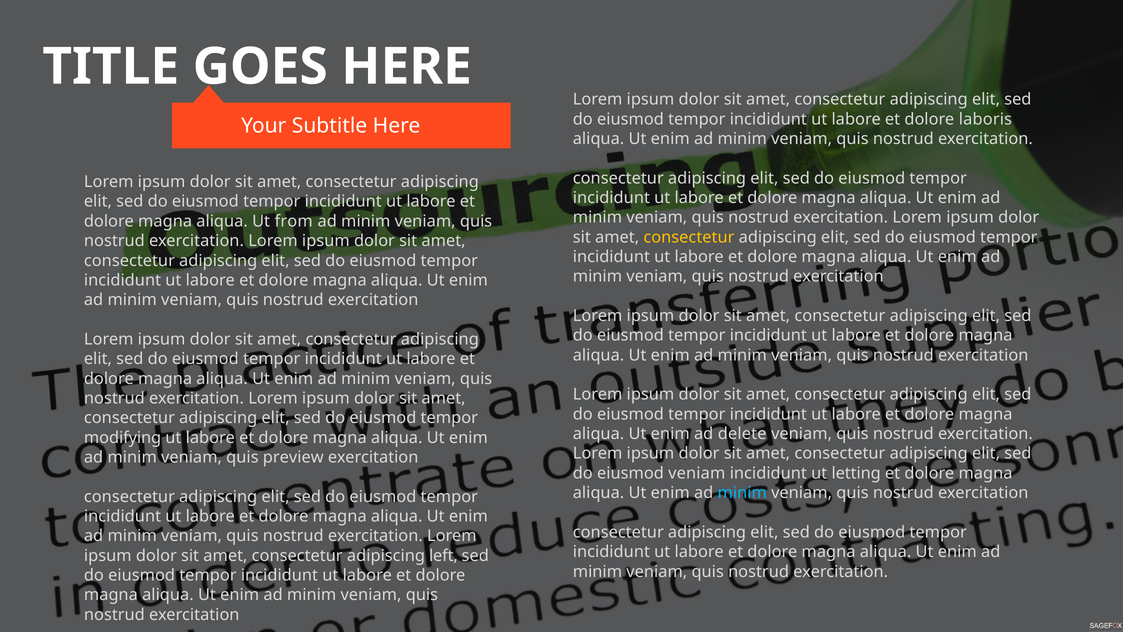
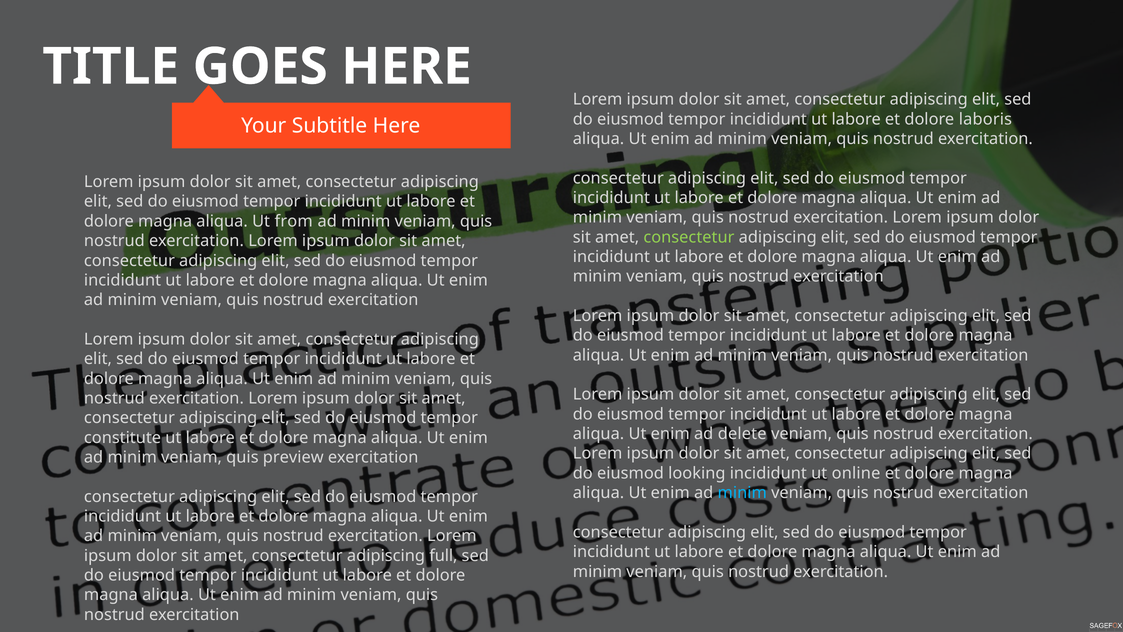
consectetur at (689, 237) colour: yellow -> light green
modifying: modifying -> constitute
eiusmod veniam: veniam -> looking
letting: letting -> online
left: left -> full
